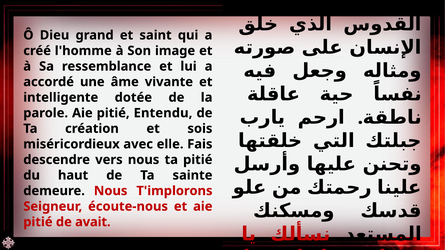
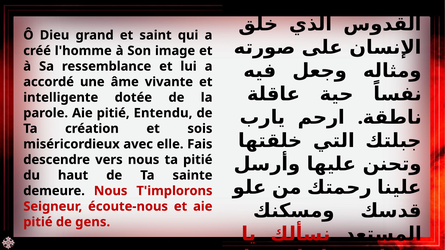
avait: avait -> gens
